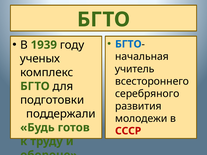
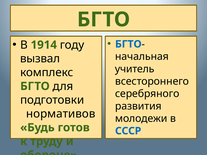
1939: 1939 -> 1914
ученых: ученых -> вызвал
поддержали: поддержали -> нормативов
СССР colour: red -> blue
